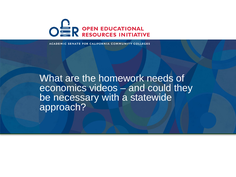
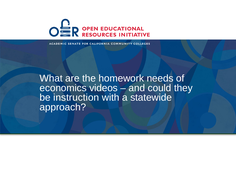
necessary: necessary -> instruction
